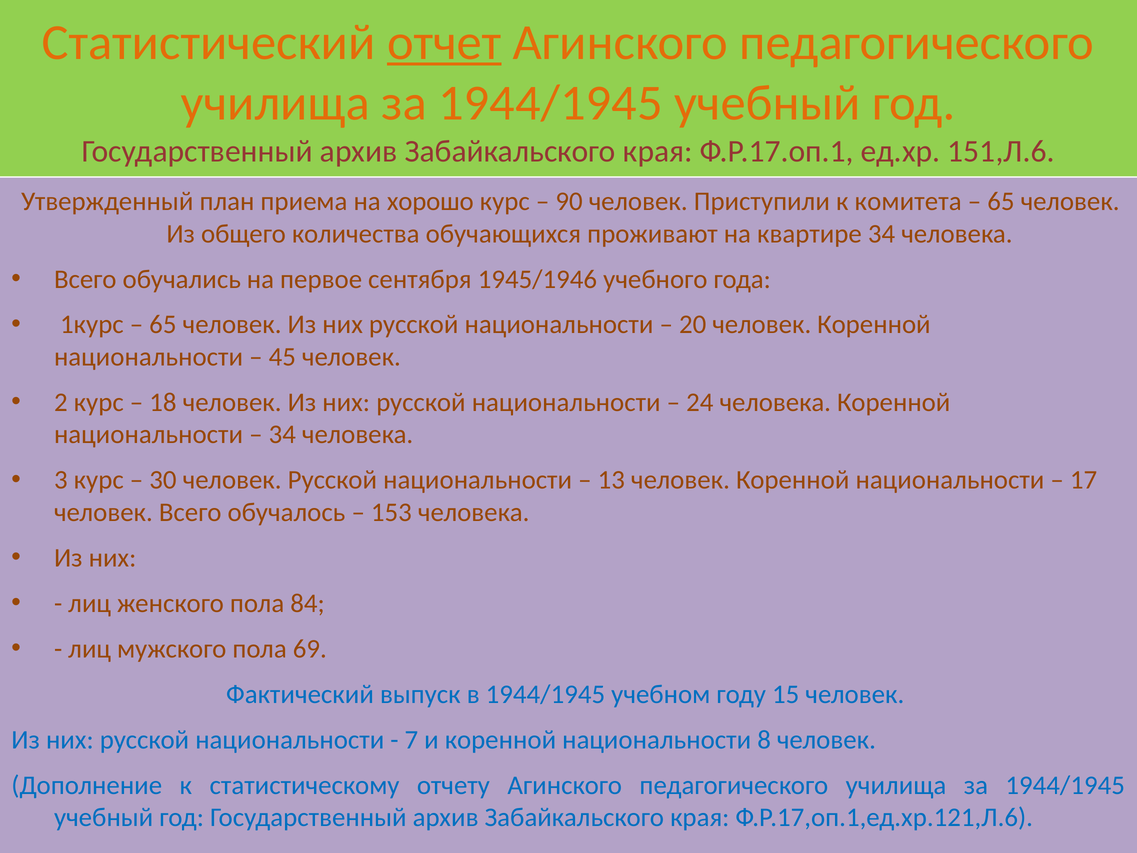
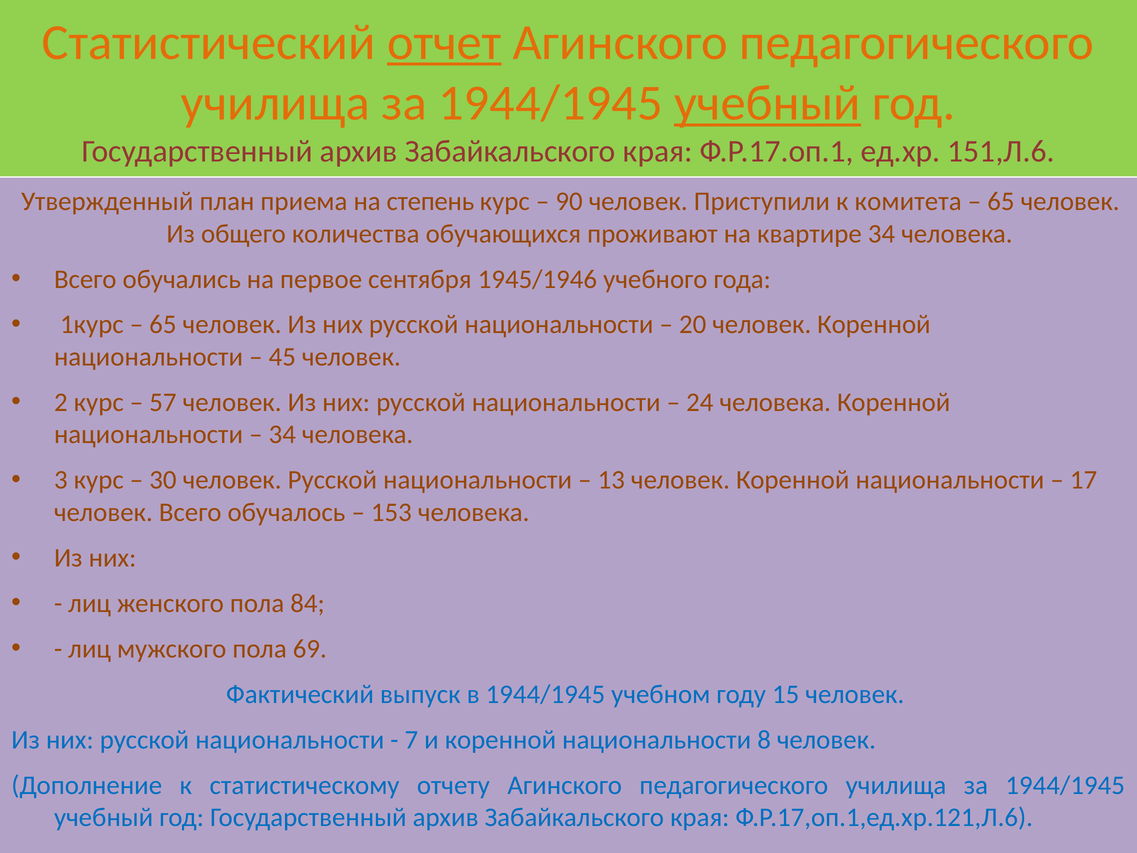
учебный at (767, 103) underline: none -> present
хорошо: хорошо -> степень
18: 18 -> 57
